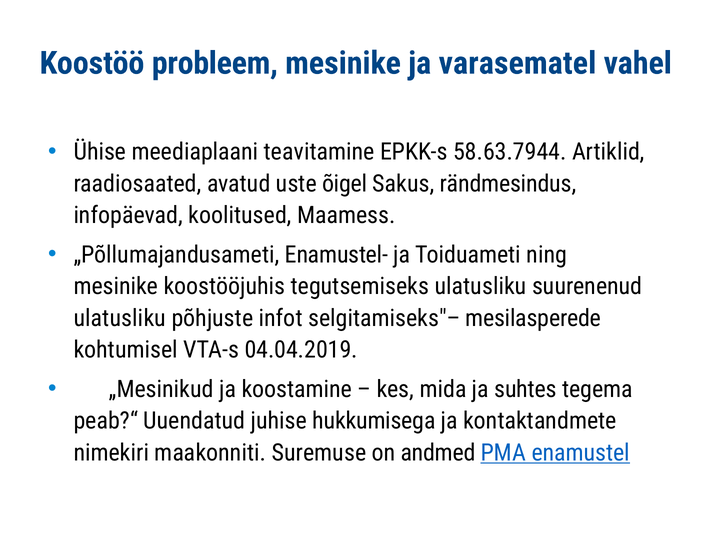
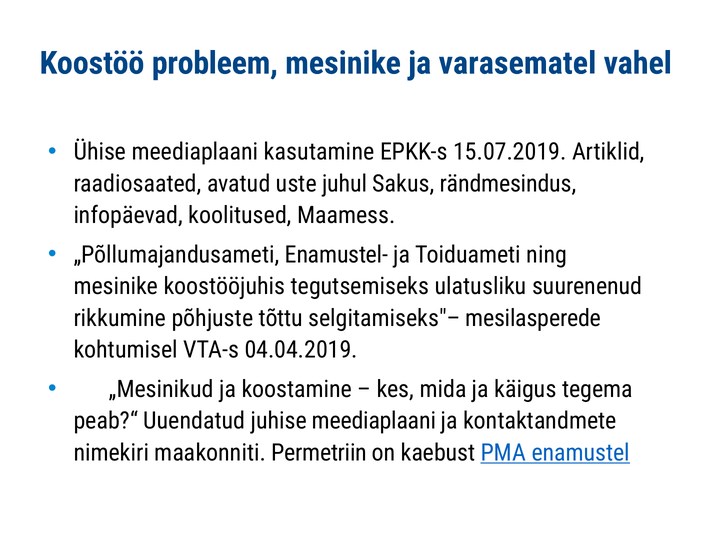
teavitamine: teavitamine -> kasutamine
58.63.7944: 58.63.7944 -> 15.07.2019
õigel: õigel -> juhul
ulatusliku at (120, 318): ulatusliku -> rikkumine
infot: infot -> tõttu
suhtes: suhtes -> käigus
juhise hukkumisega: hukkumisega -> meediaplaani
Suremuse: Suremuse -> Permetriin
andmed: andmed -> kaebust
